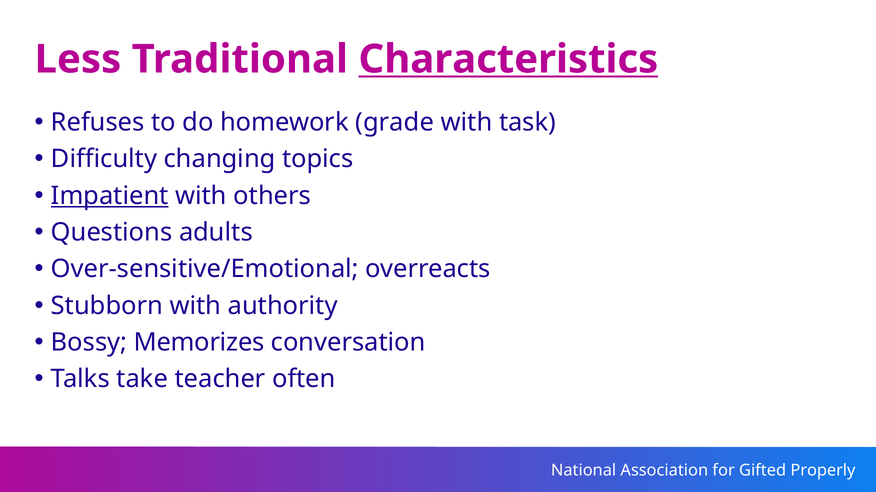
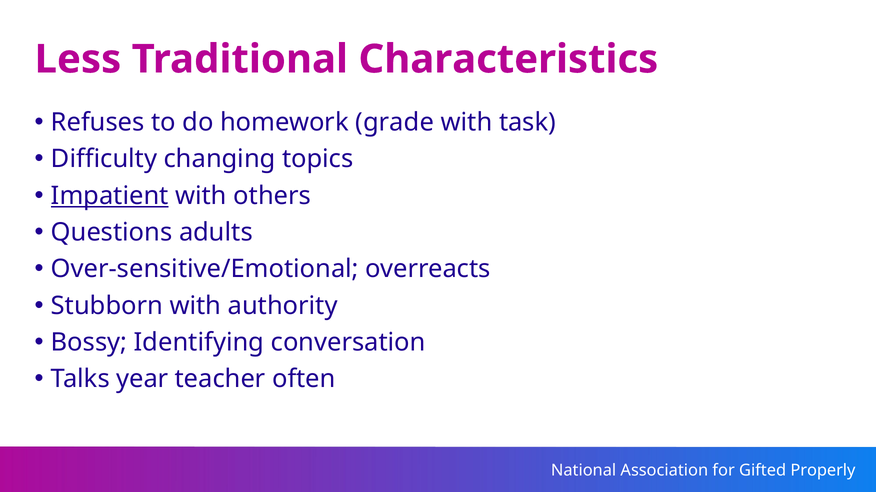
Characteristics underline: present -> none
Memorizes: Memorizes -> Identifying
take: take -> year
